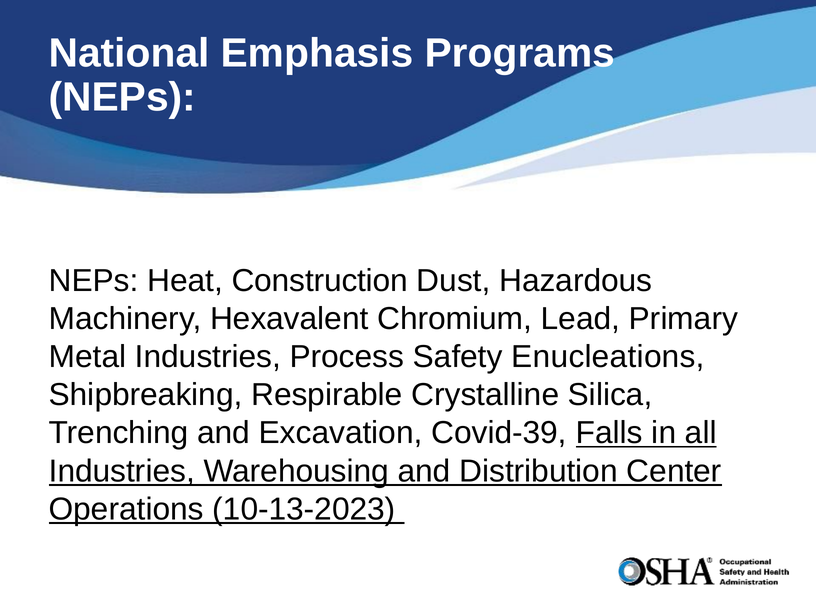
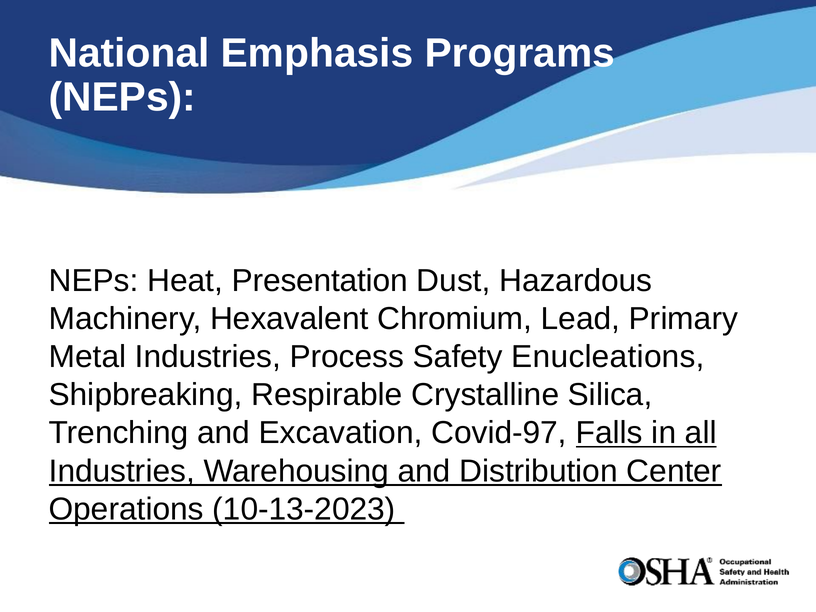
Construction: Construction -> Presentation
Covid-39: Covid-39 -> Covid-97
